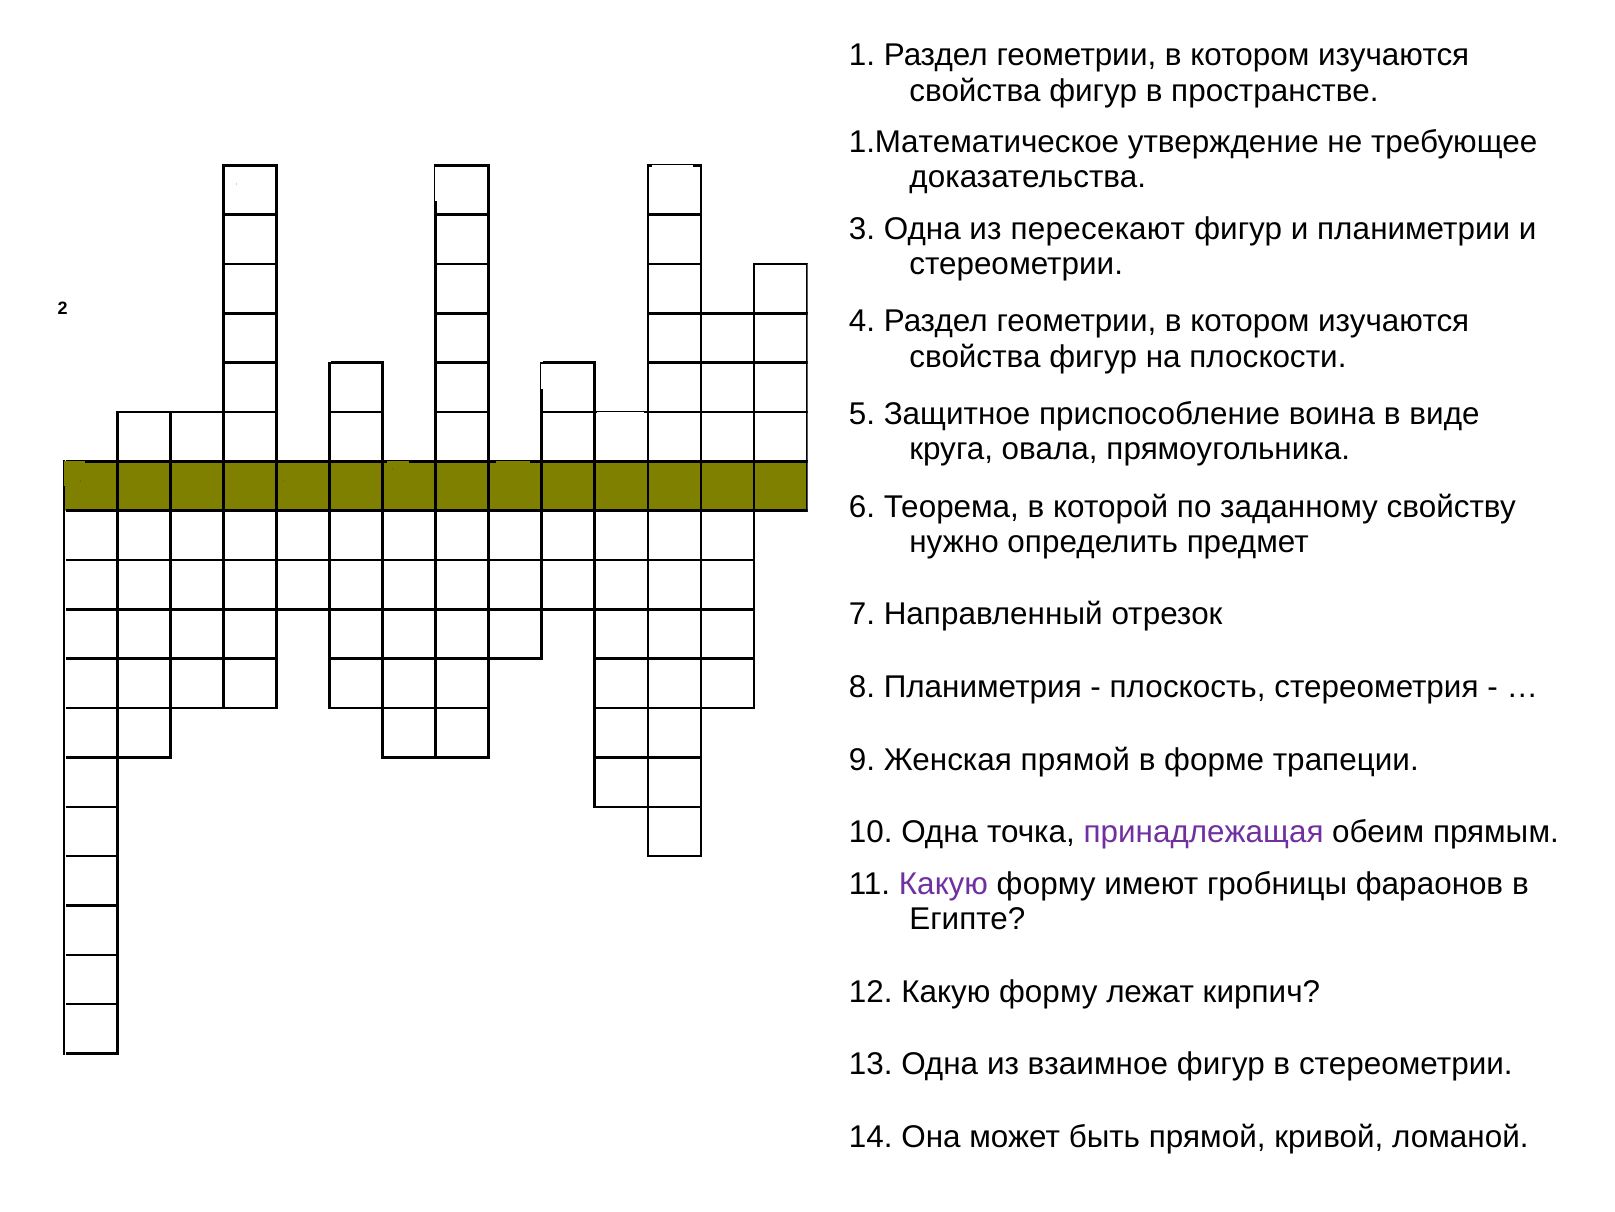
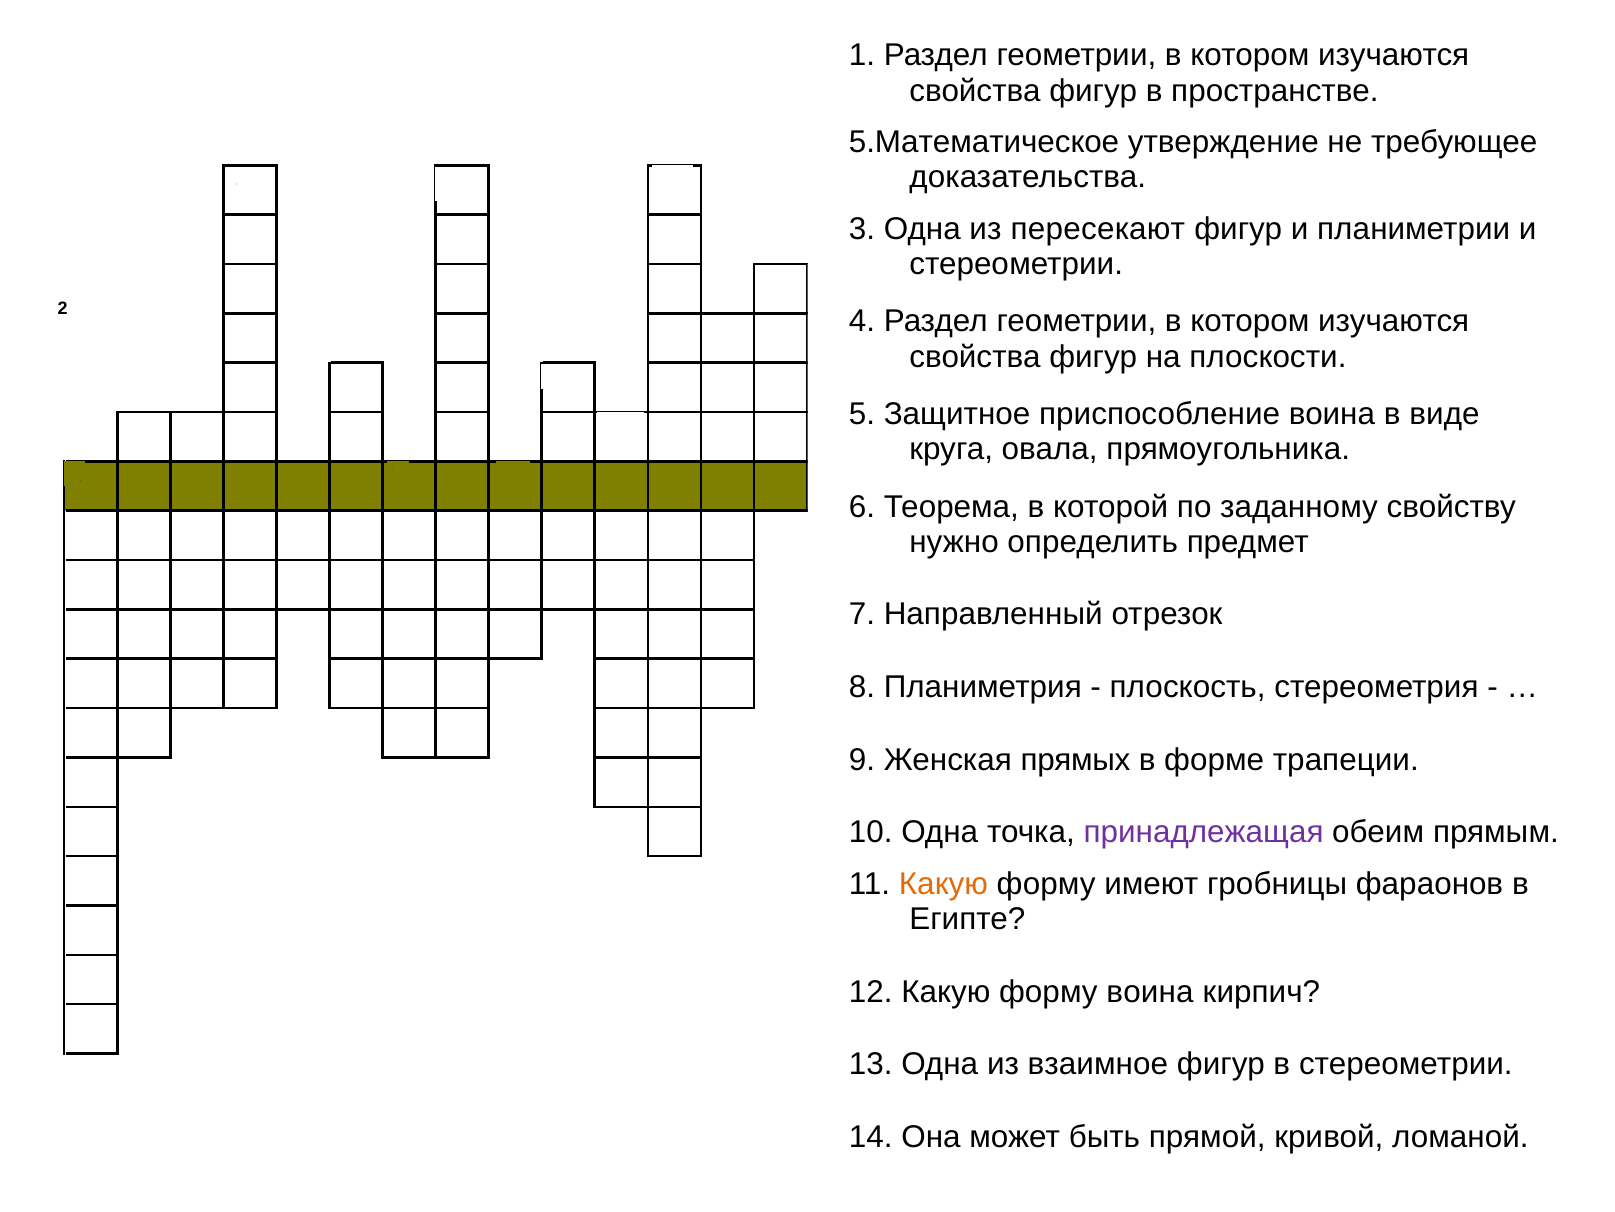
1.Математическое: 1.Математическое -> 5.Математическое
Женская прямой: прямой -> прямых
Какую at (943, 883) colour: purple -> orange
форму лежат: лежат -> воина
